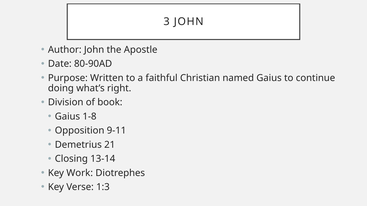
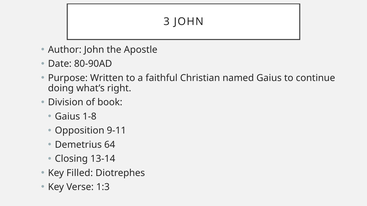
21: 21 -> 64
Work: Work -> Filled
